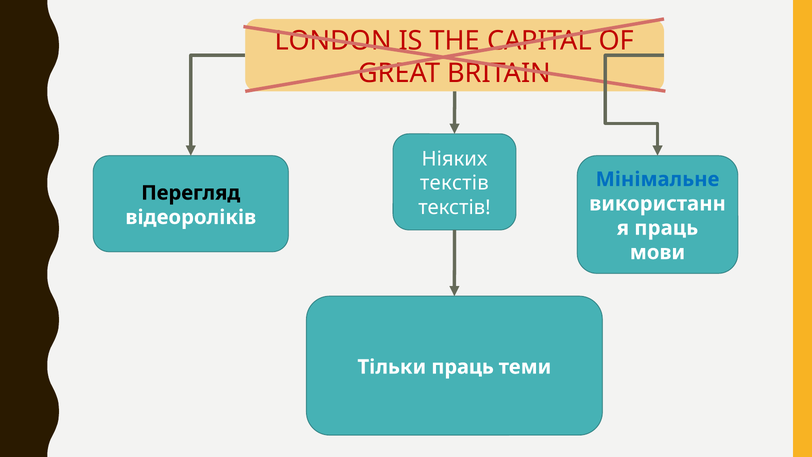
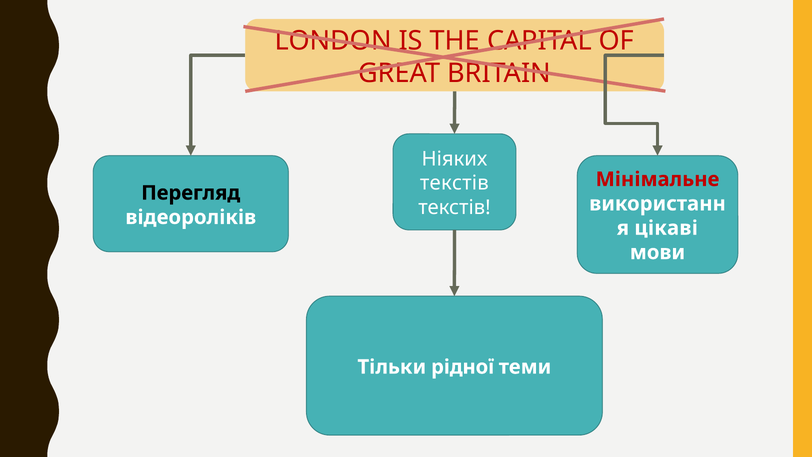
Мінімальне colour: blue -> red
праць at (666, 228): праць -> цікаві
Тільки праць: праць -> рідної
